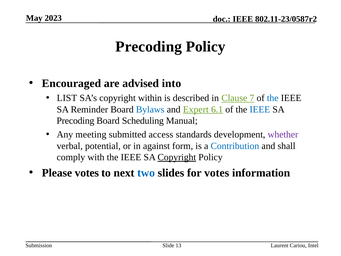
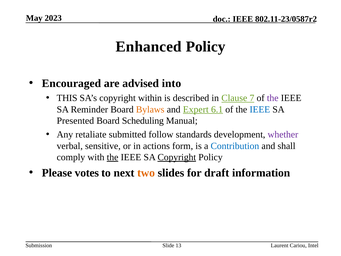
Precoding at (149, 46): Precoding -> Enhanced
LIST: LIST -> THIS
the at (273, 98) colour: blue -> purple
Bylaws colour: blue -> orange
Precoding at (75, 121): Precoding -> Presented
meeting: meeting -> retaliate
access: access -> follow
potential: potential -> sensitive
against: against -> actions
the at (113, 157) underline: none -> present
two colour: blue -> orange
for votes: votes -> draft
